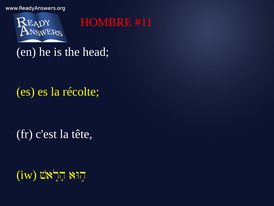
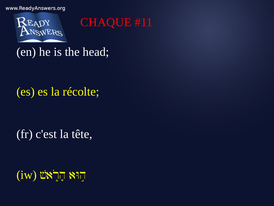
HOMBRE: HOMBRE -> CHAQUE
